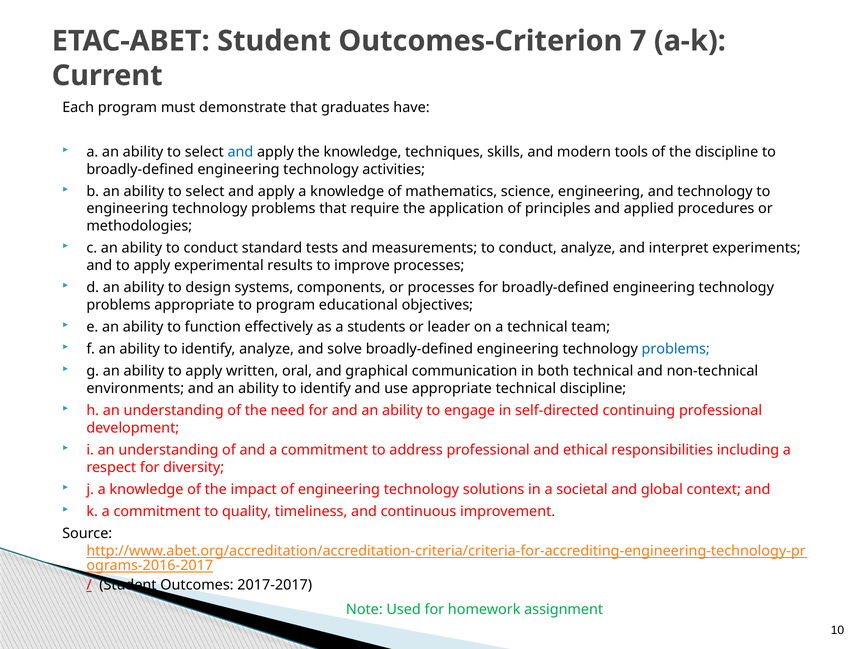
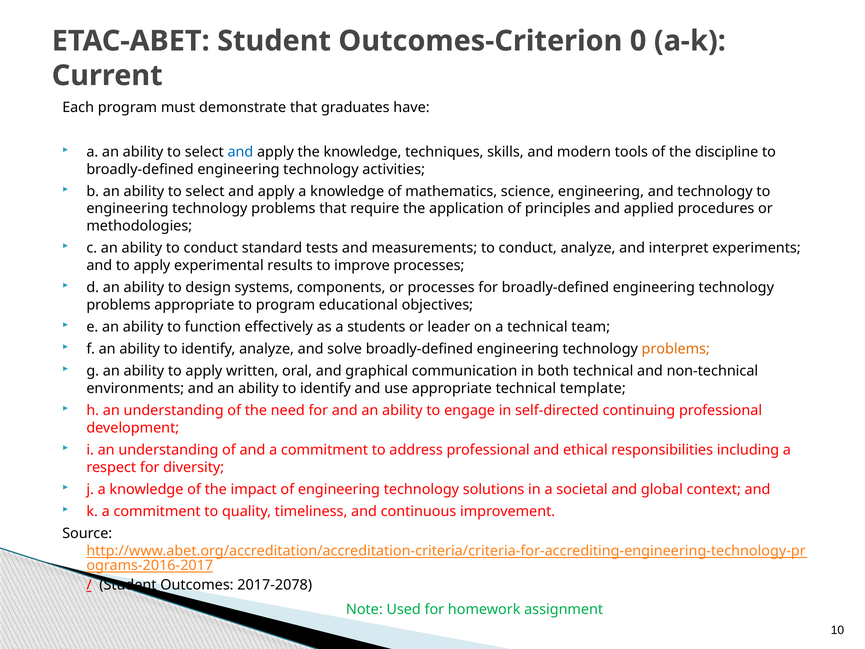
7: 7 -> 0
problems at (676, 349) colour: blue -> orange
technical discipline: discipline -> template
2017-2017: 2017-2017 -> 2017-2078
